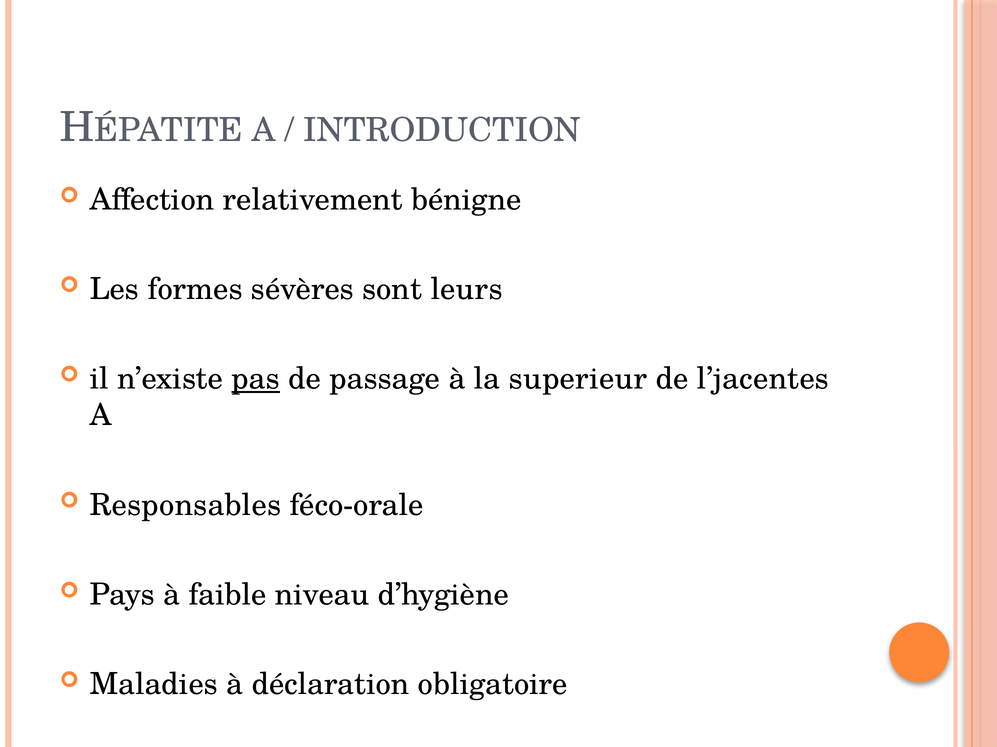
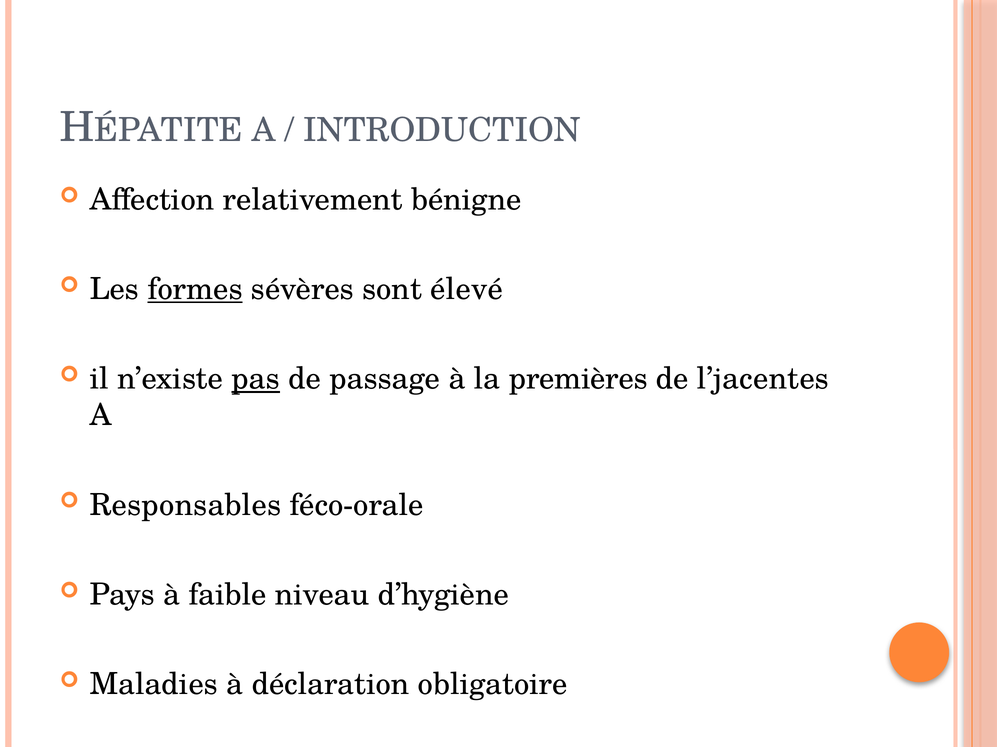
formes underline: none -> present
leurs: leurs -> élevé
superieur: superieur -> premières
